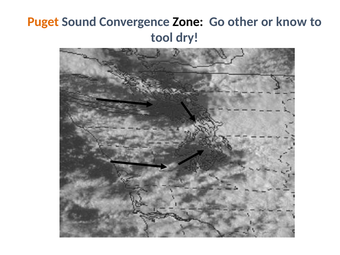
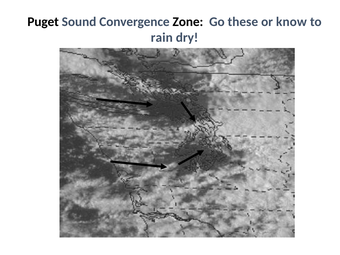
Puget colour: orange -> black
other: other -> these
tool: tool -> rain
